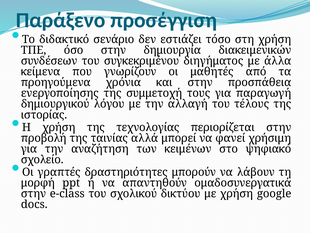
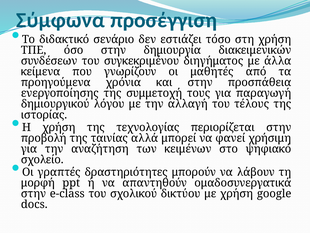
Παράξενο: Παράξενο -> Σύμφωνα
